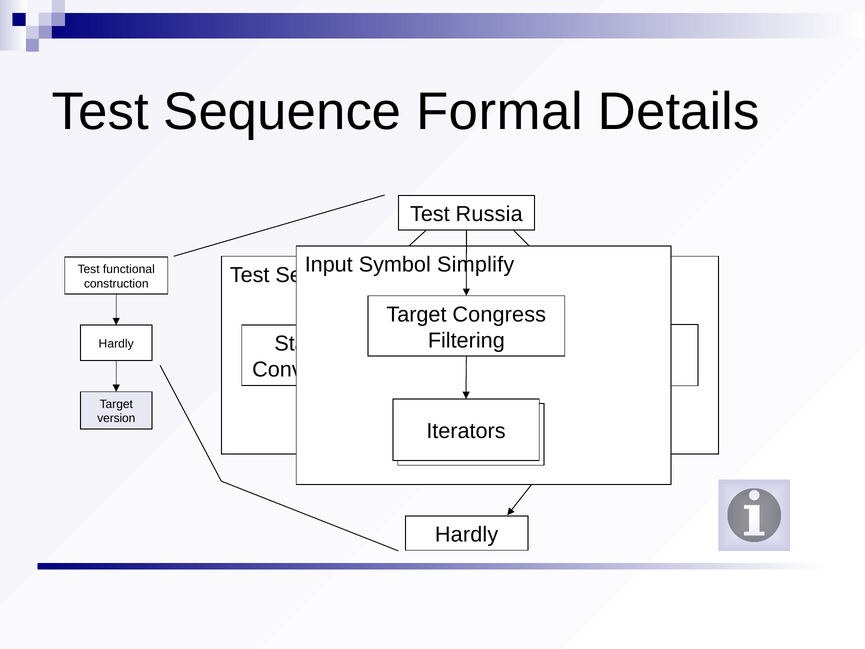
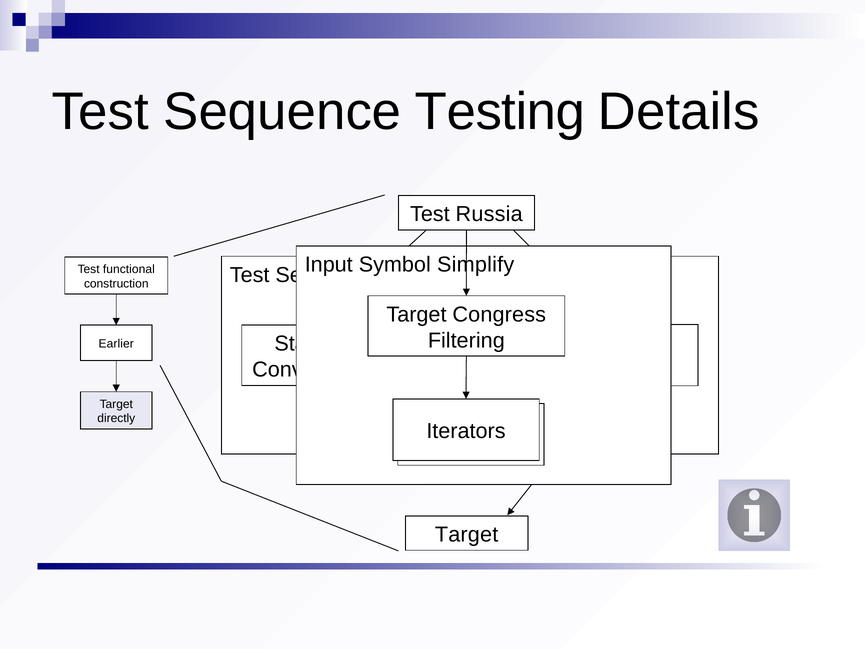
Formal: Formal -> Testing
Hardly at (116, 344): Hardly -> Earlier
version: version -> directly
Hardly at (467, 534): Hardly -> Target
